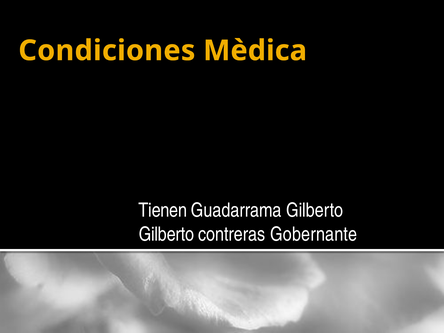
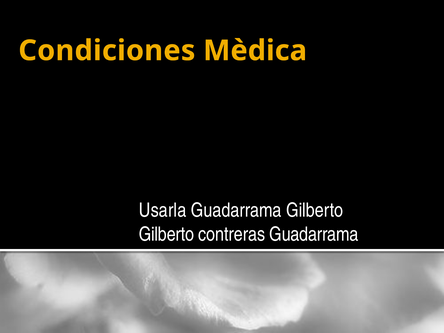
Tienen: Tienen -> Usarla
contreras Gobernante: Gobernante -> Guadarrama
